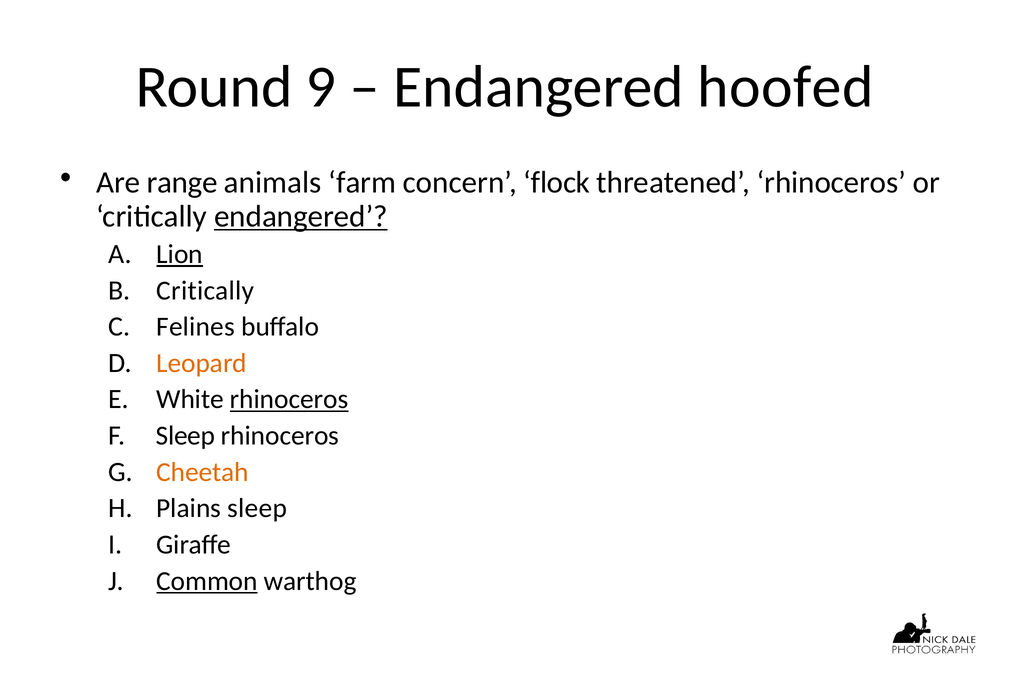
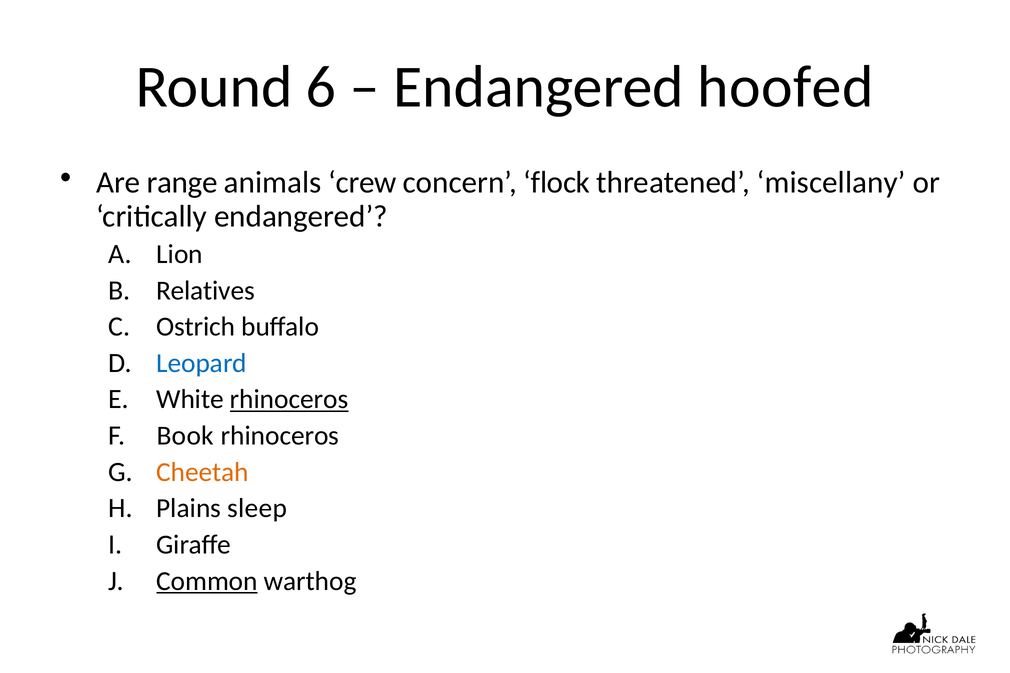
9: 9 -> 6
farm: farm -> crew
threatened rhinoceros: rhinoceros -> miscellany
endangered at (301, 216) underline: present -> none
Lion underline: present -> none
Critically at (205, 291): Critically -> Relatives
Felines: Felines -> Ostrich
Leopard colour: orange -> blue
Sleep at (186, 436): Sleep -> Book
